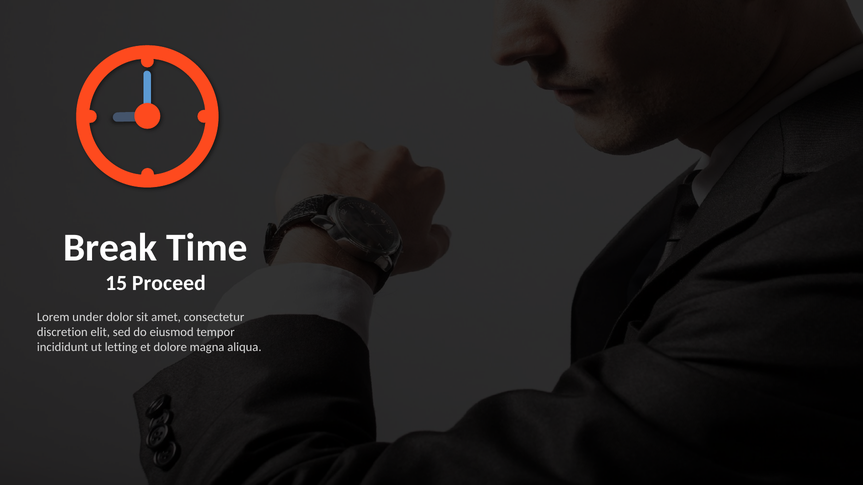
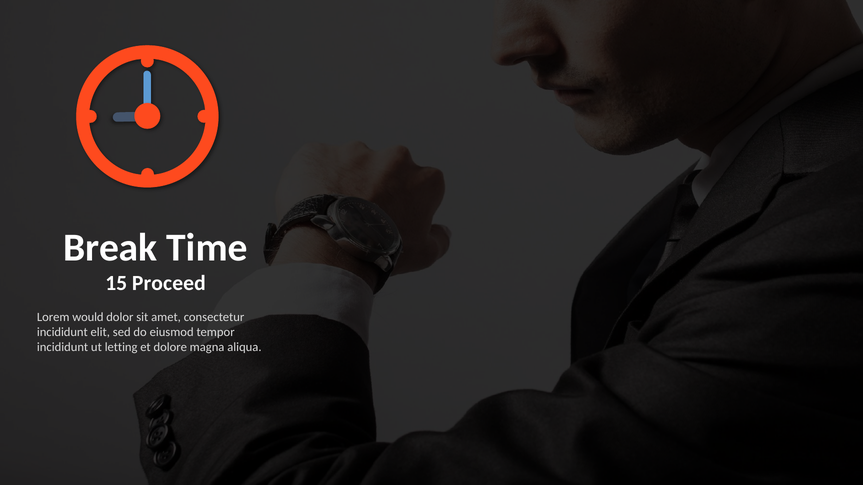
under: under -> would
discretion at (62, 332): discretion -> incididunt
